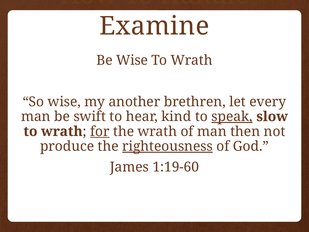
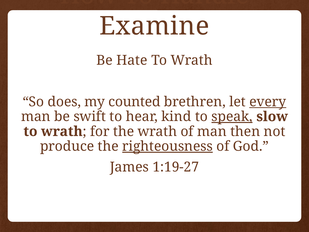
Be Wise: Wise -> Hate
So wise: wise -> does
another: another -> counted
every underline: none -> present
for underline: present -> none
1:19-60: 1:19-60 -> 1:19-27
